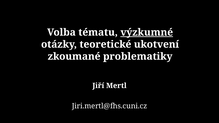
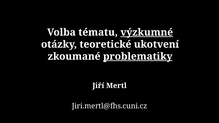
problematiky underline: none -> present
